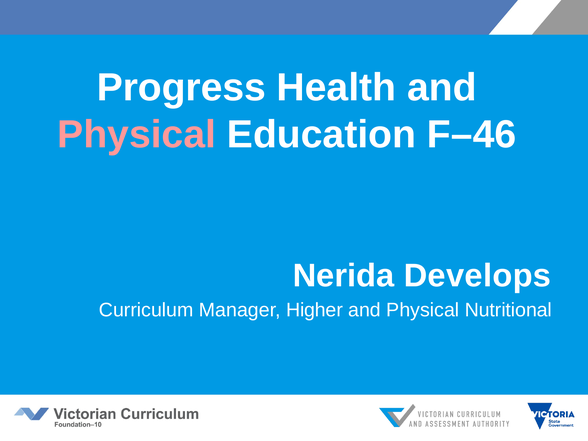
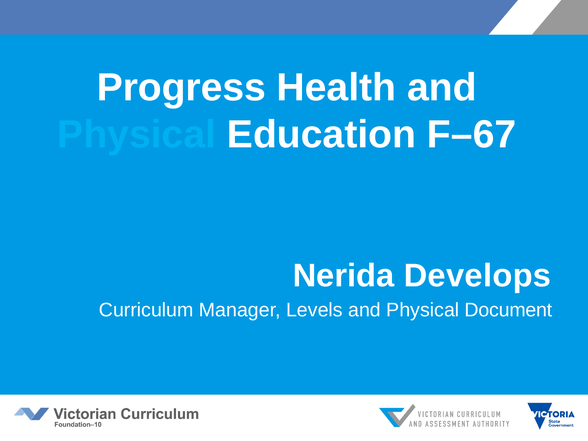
Physical at (137, 135) colour: pink -> light blue
F–46: F–46 -> F–67
Higher: Higher -> Levels
Nutritional: Nutritional -> Document
